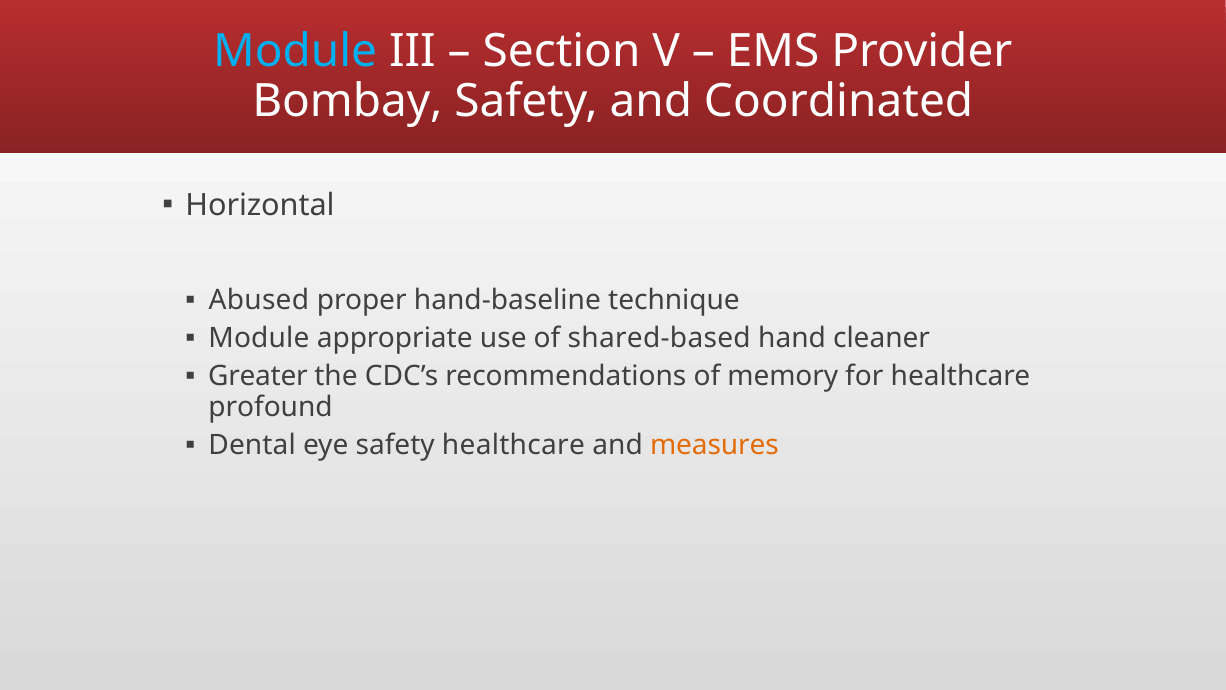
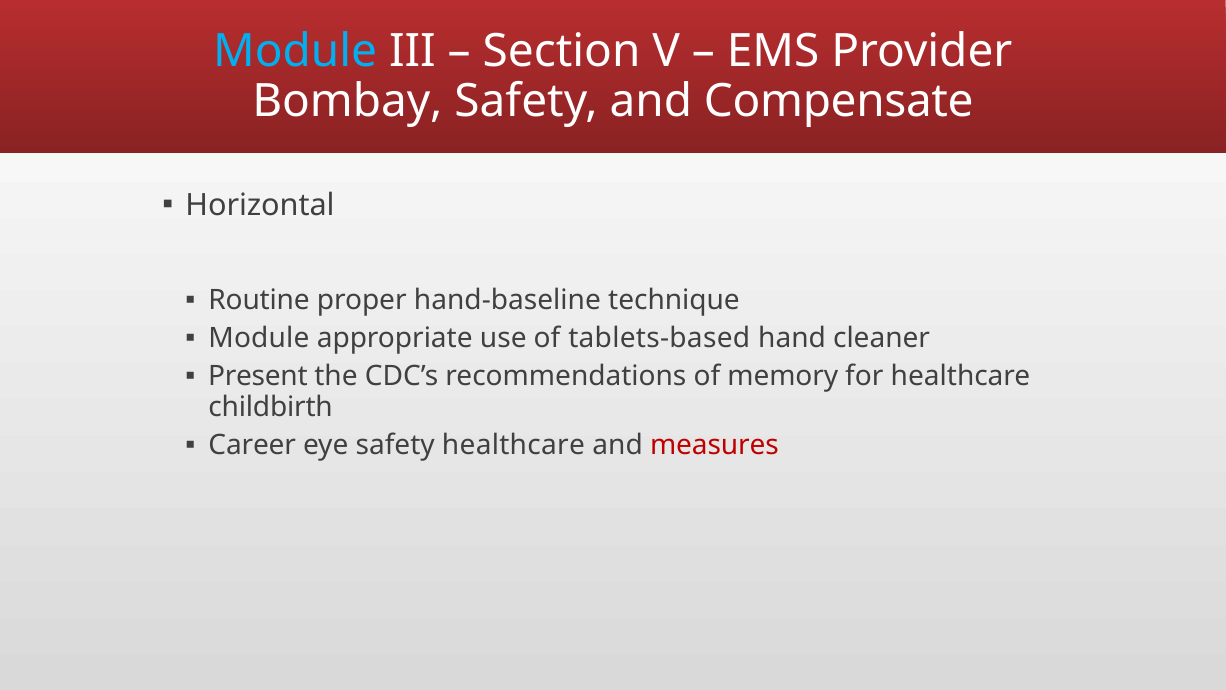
Coordinated: Coordinated -> Compensate
Abused: Abused -> Routine
shared-based: shared-based -> tablets-based
Greater: Greater -> Present
profound: profound -> childbirth
Dental: Dental -> Career
measures colour: orange -> red
